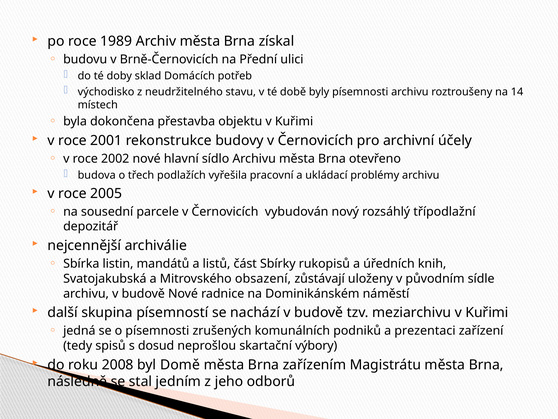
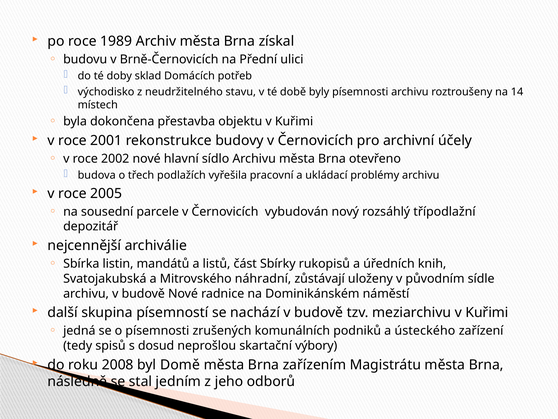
obsazení: obsazení -> náhradní
prezentaci: prezentaci -> ústeckého
